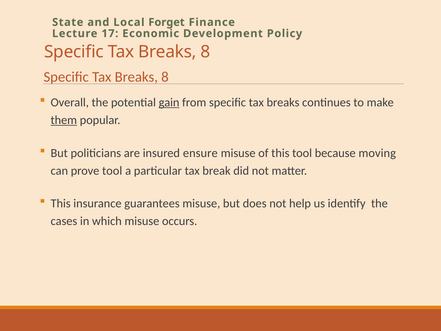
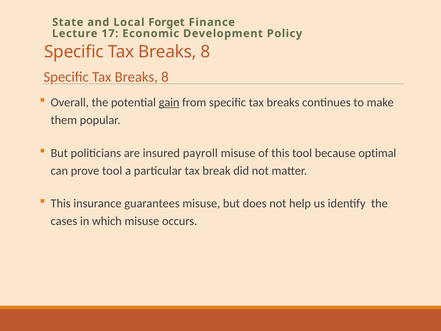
them underline: present -> none
ensure: ensure -> payroll
moving: moving -> optimal
